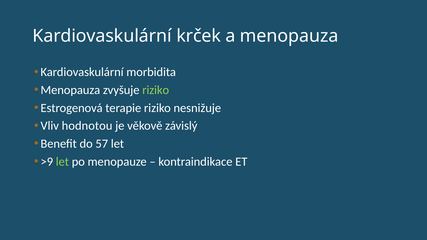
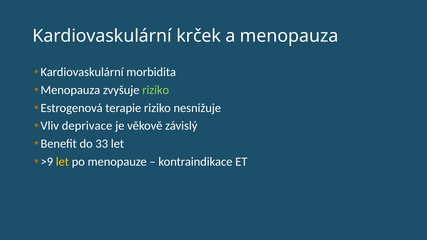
hodnotou: hodnotou -> deprivace
57: 57 -> 33
let at (62, 162) colour: light green -> yellow
